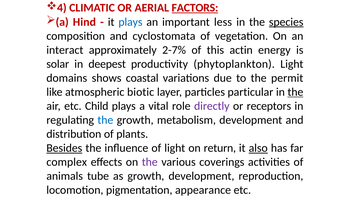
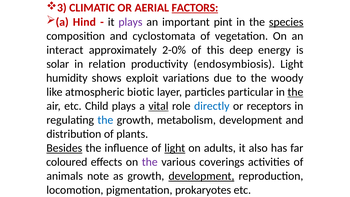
4: 4 -> 3
plays at (130, 22) colour: blue -> purple
less: less -> pint
2-7%: 2-7% -> 2-0%
actin: actin -> deep
deepest: deepest -> relation
phytoplankton: phytoplankton -> endosymbiosis
domains: domains -> humidity
coastal: coastal -> exploit
permit: permit -> woody
vital underline: none -> present
directly colour: purple -> blue
light at (175, 148) underline: none -> present
return: return -> adults
also underline: present -> none
complex: complex -> coloured
tube: tube -> note
development at (201, 176) underline: none -> present
appearance: appearance -> prokaryotes
